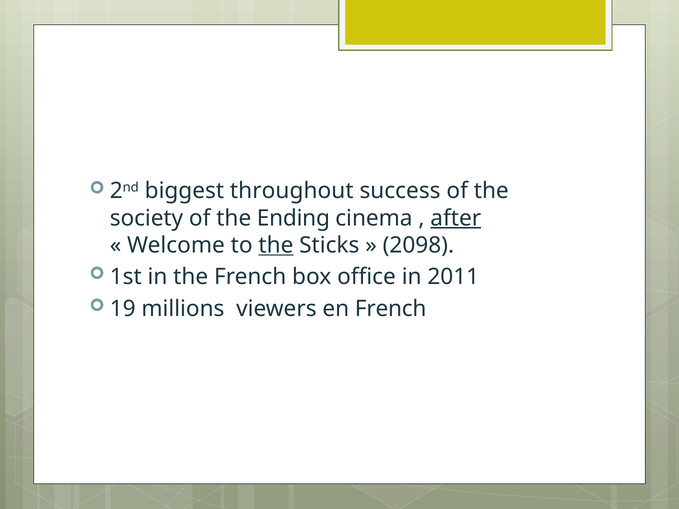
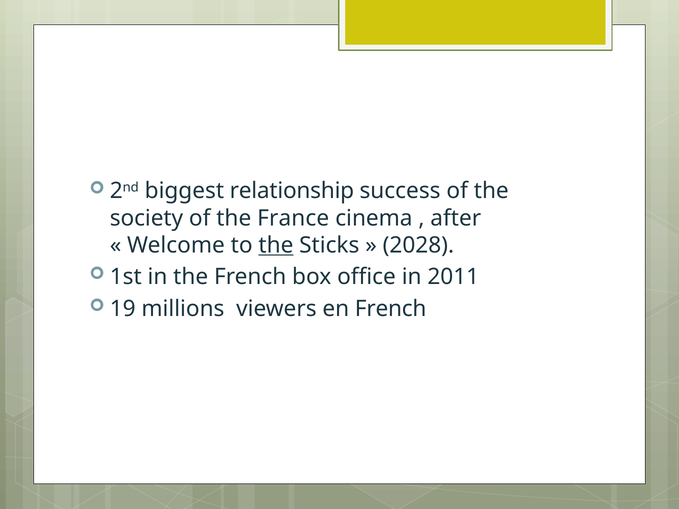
throughout: throughout -> relationship
Ending: Ending -> France
after underline: present -> none
2098: 2098 -> 2028
